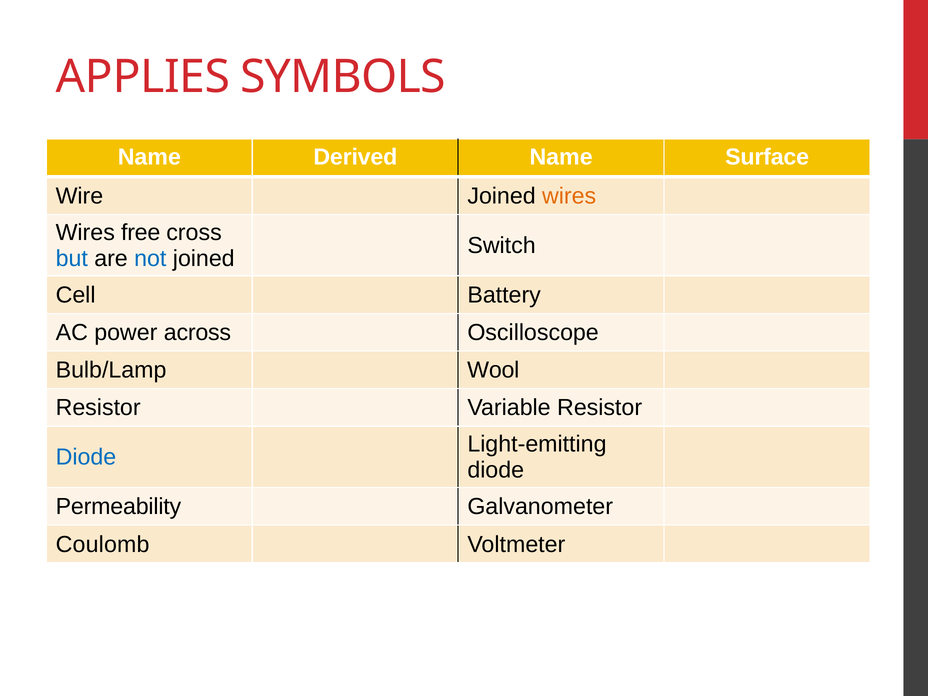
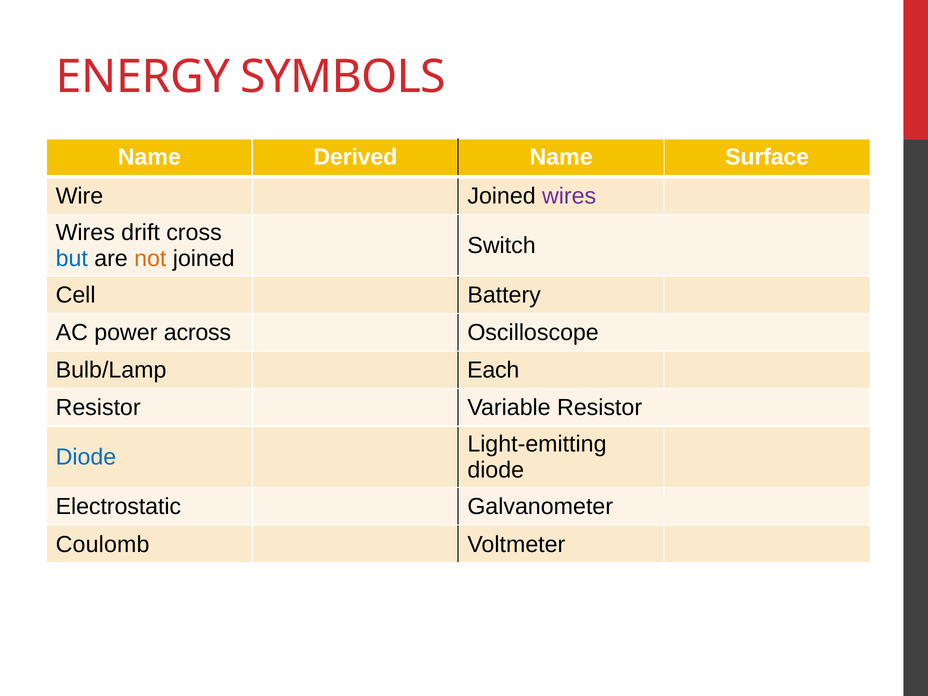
APPLIES: APPLIES -> ENERGY
wires at (569, 196) colour: orange -> purple
free: free -> drift
not colour: blue -> orange
Wool: Wool -> Each
Permeability: Permeability -> Electrostatic
